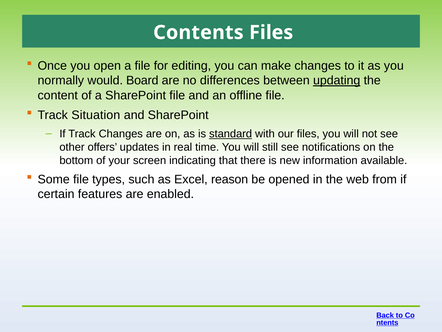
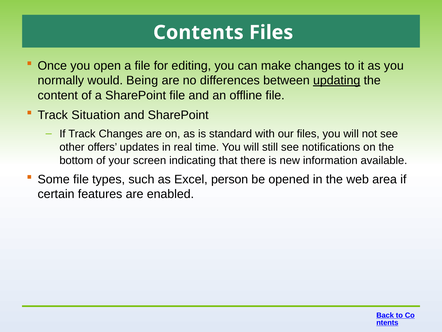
Board: Board -> Being
standard underline: present -> none
reason: reason -> person
from: from -> area
